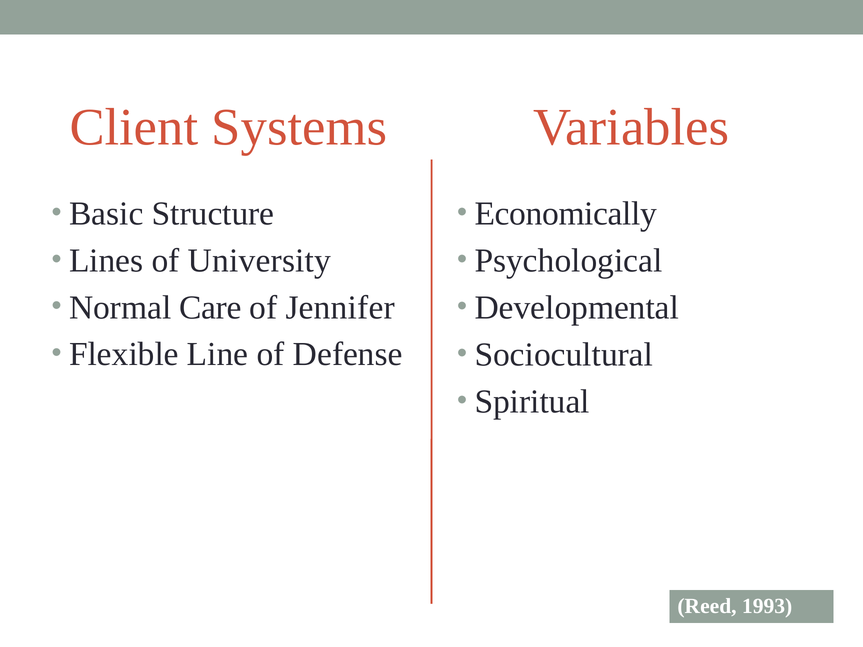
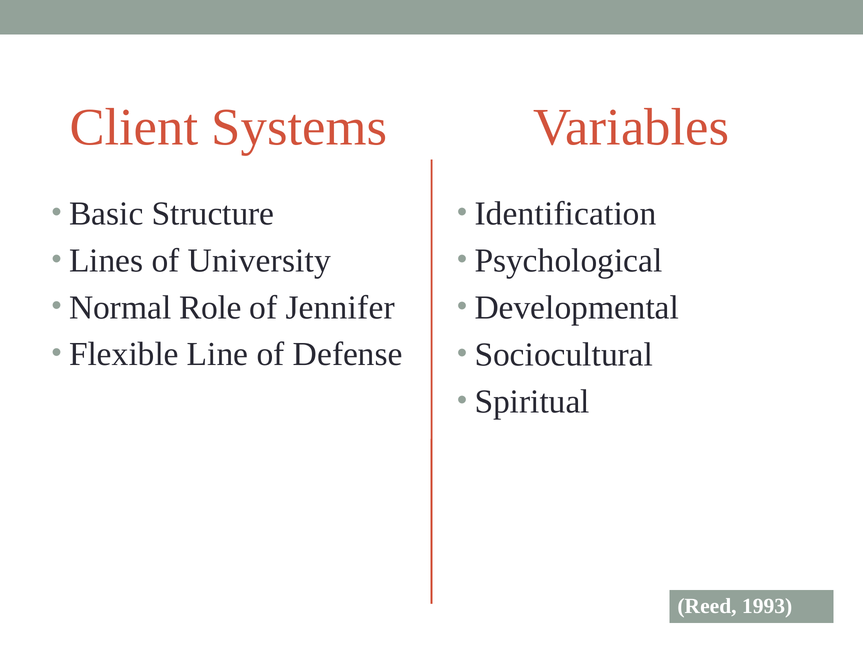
Economically: Economically -> Identification
Care: Care -> Role
